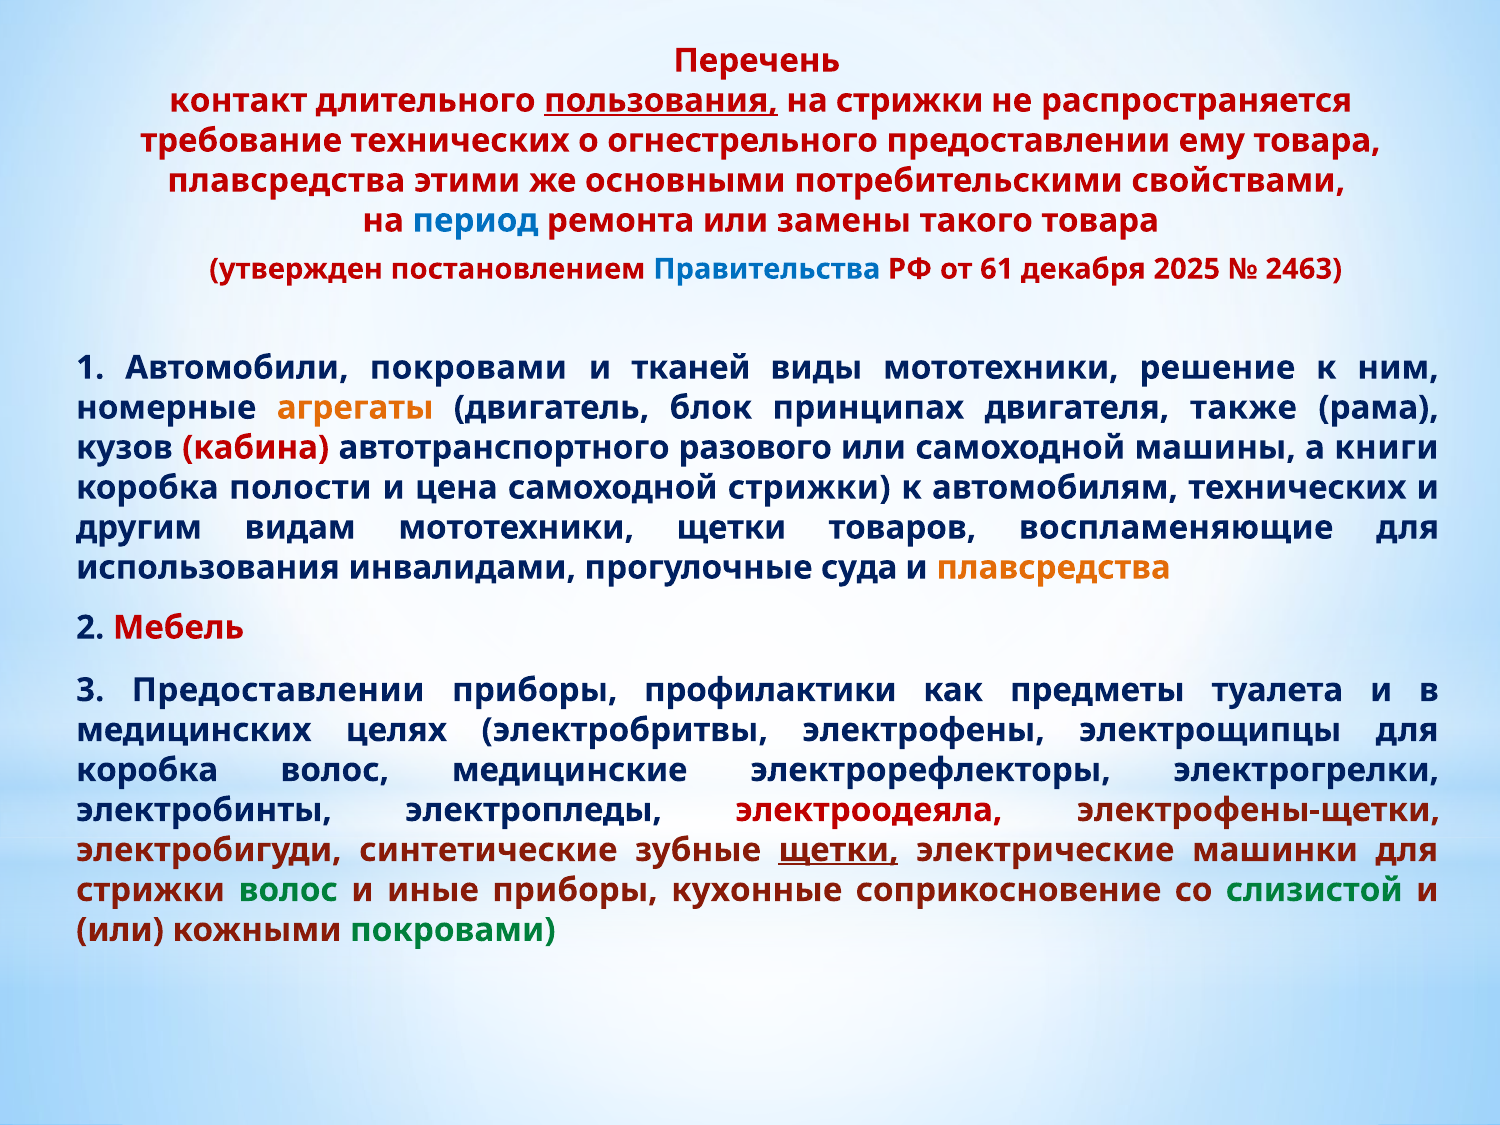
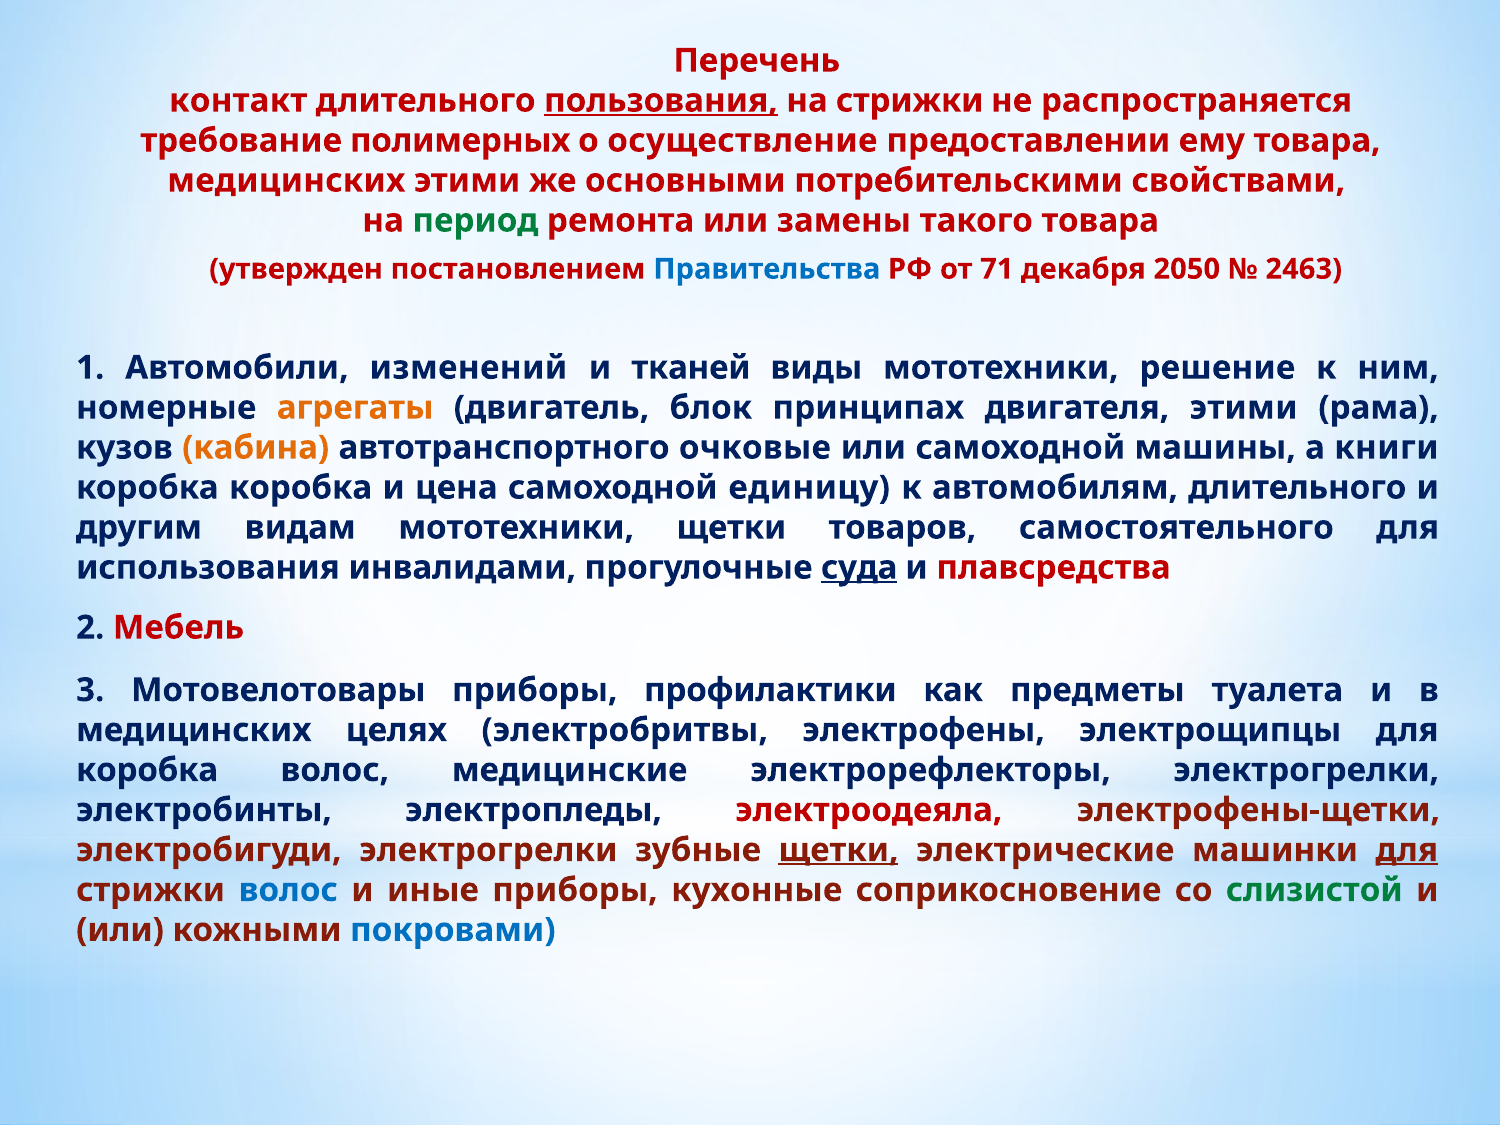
требование технических: технических -> полимерных
огнестрельного: огнестрельного -> осуществление
плавсредства at (286, 181): плавсредства -> медицинских
период colour: blue -> green
61: 61 -> 71
2025: 2025 -> 2050
Автомобили покровами: покровами -> изменений
двигателя также: также -> этими
кабина colour: red -> orange
разового: разового -> очковые
коробка полости: полости -> коробка
самоходной стрижки: стрижки -> единицу
автомобилям технических: технических -> длительного
воспламеняющие: воспламеняющие -> самостоятельного
суда underline: none -> present
плавсредства at (1054, 568) colour: orange -> red
3 Предоставлении: Предоставлении -> Мотовелотовары
электробигуди синтетические: синтетические -> электрогрелки
для at (1407, 850) underline: none -> present
волос at (288, 890) colour: green -> blue
покровами at (453, 930) colour: green -> blue
